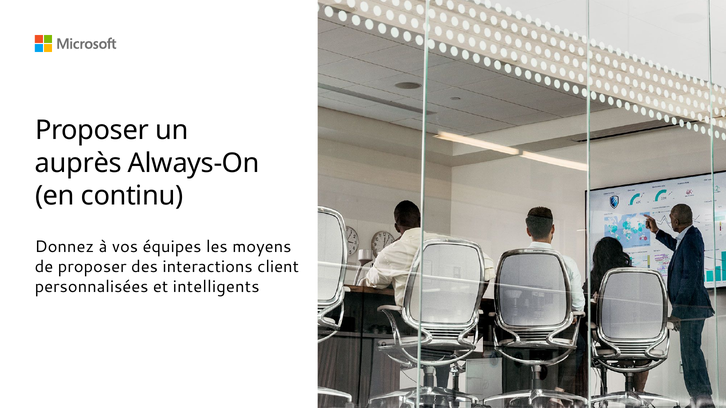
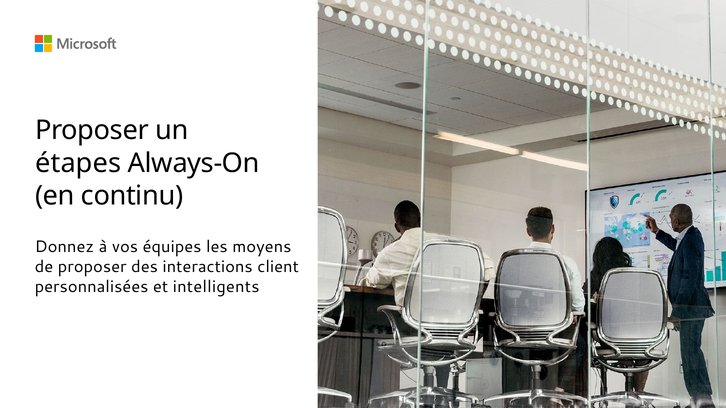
auprès: auprès -> étapes
